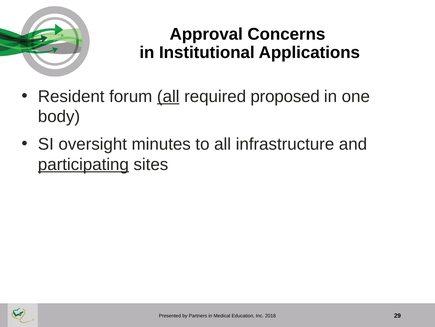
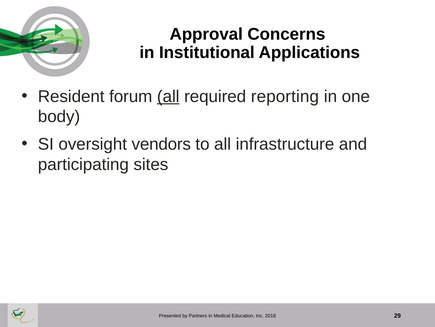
proposed: proposed -> reporting
minutes: minutes -> vendors
participating underline: present -> none
